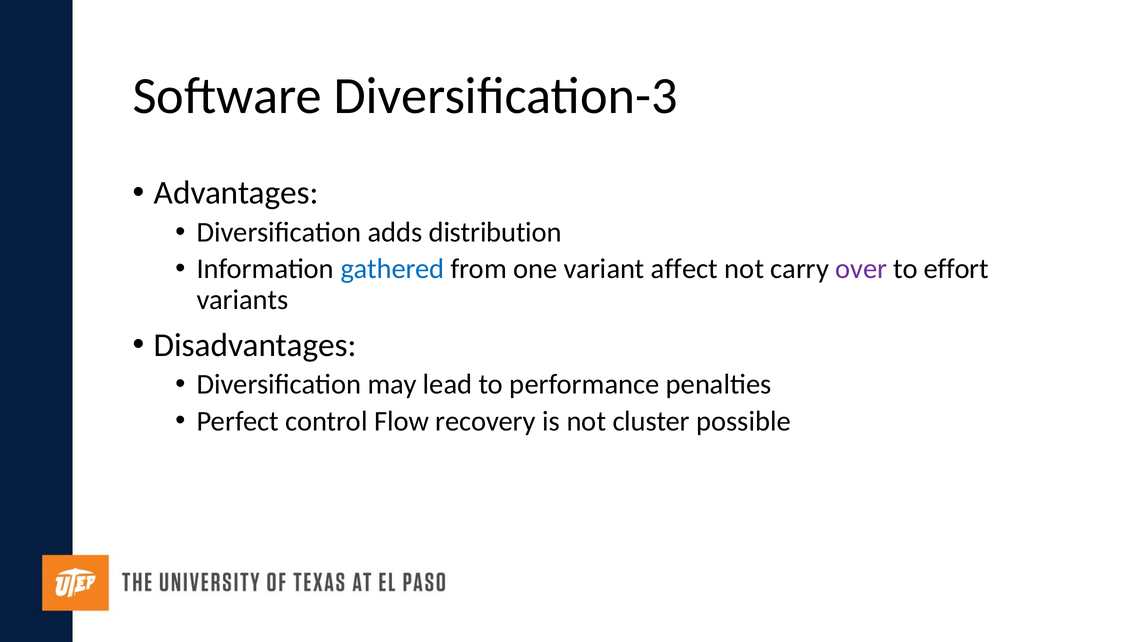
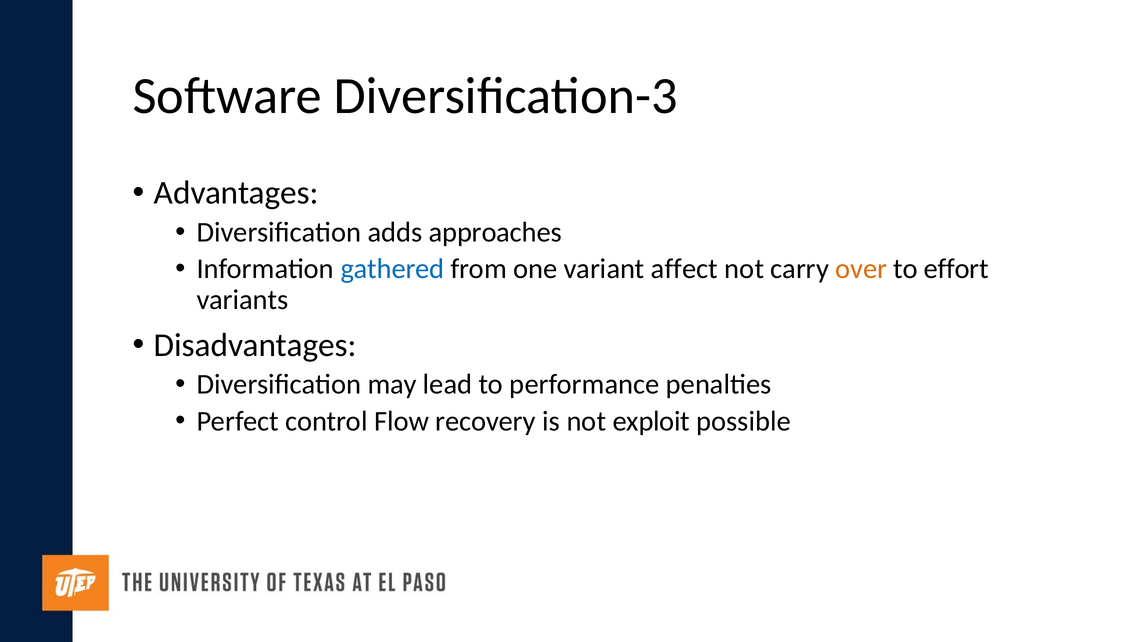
distribution: distribution -> approaches
over colour: purple -> orange
cluster: cluster -> exploit
